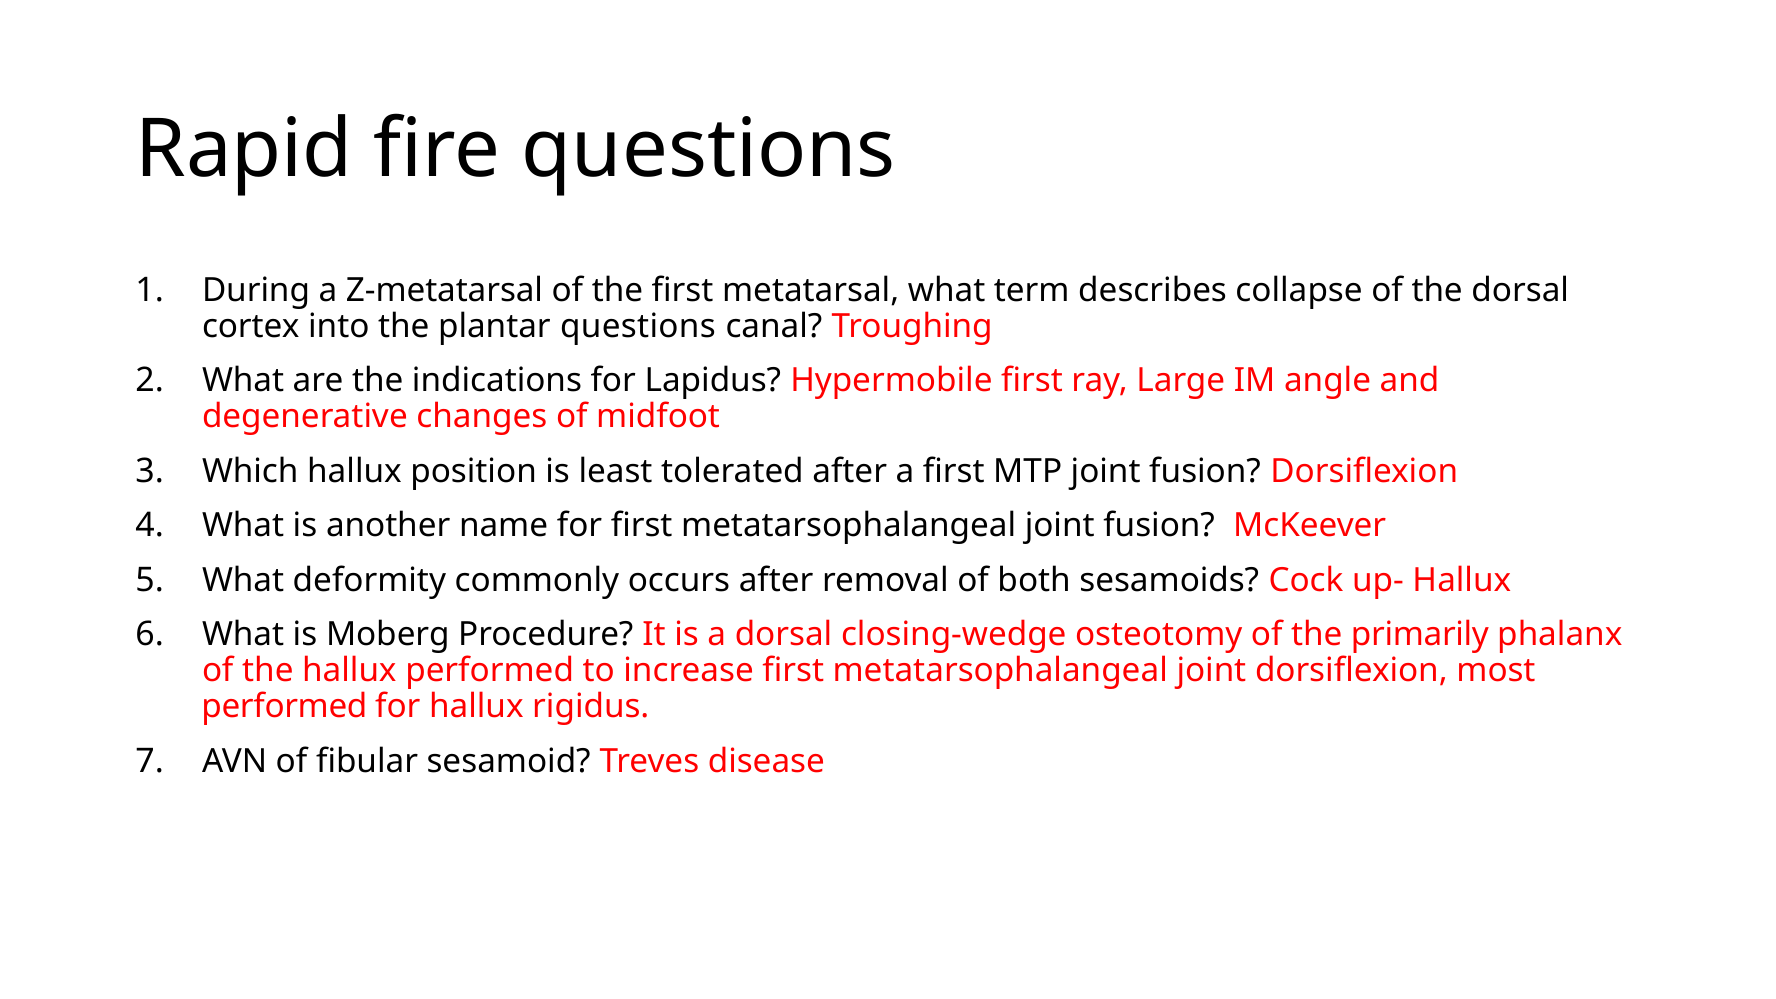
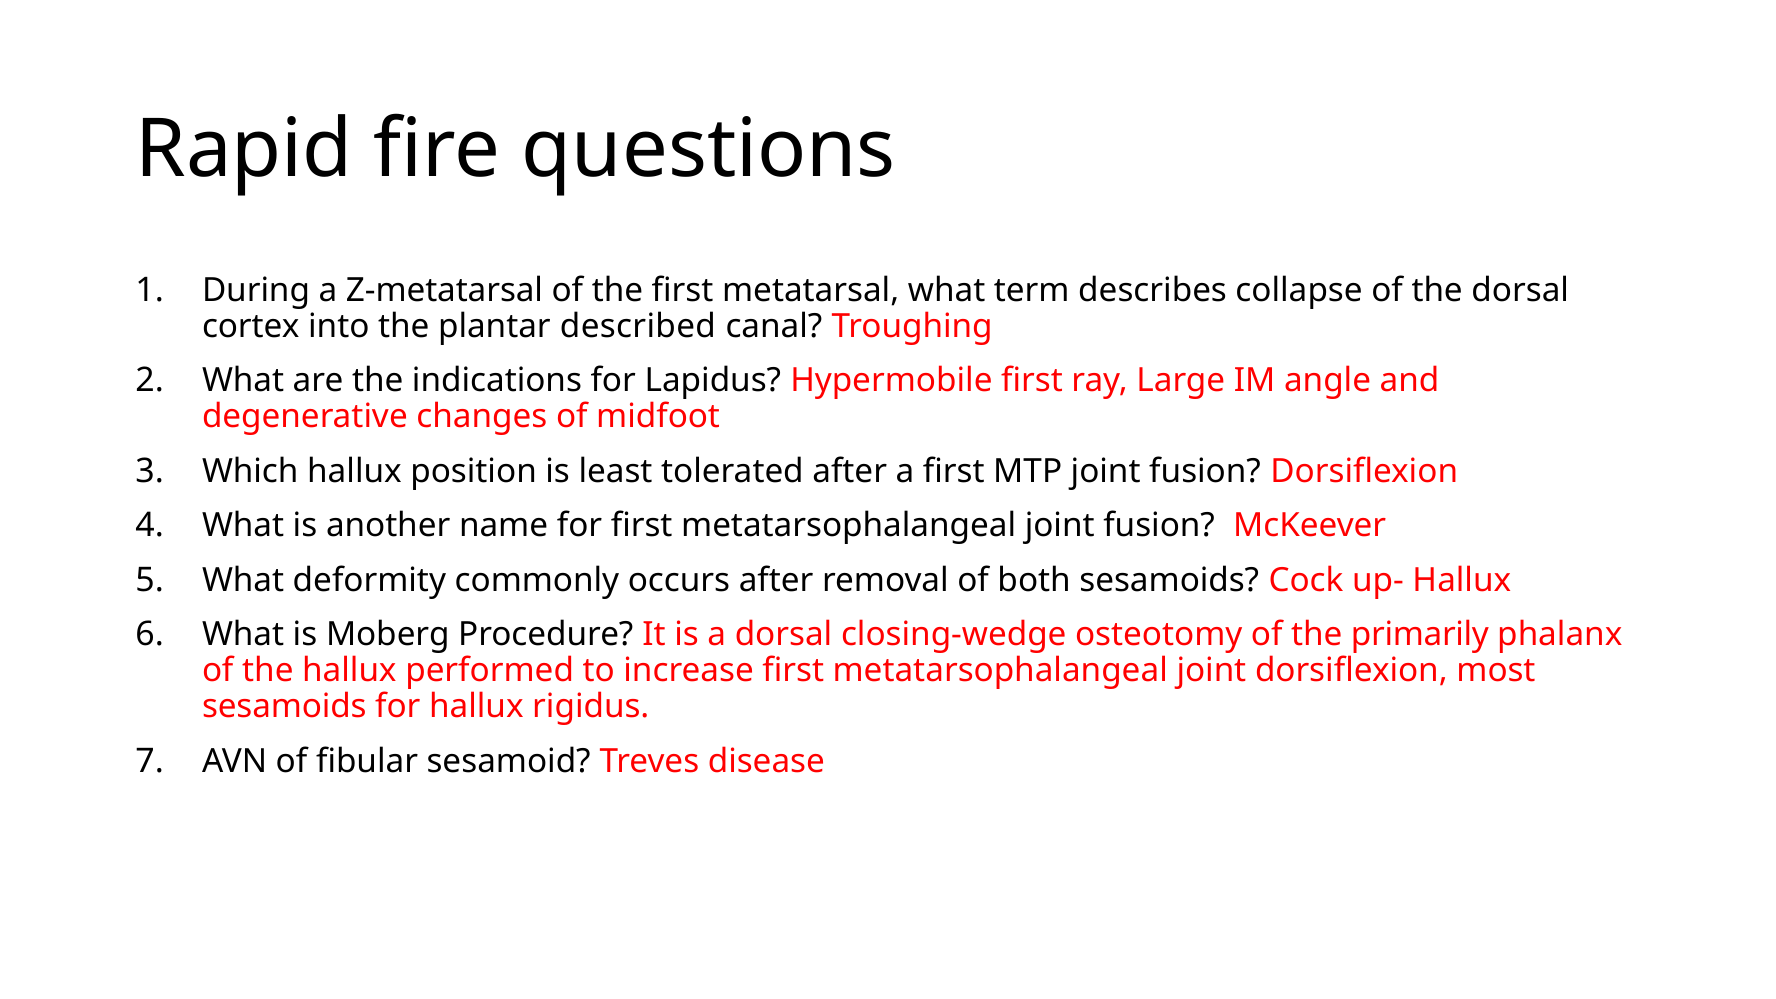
plantar questions: questions -> described
performed at (284, 707): performed -> sesamoids
